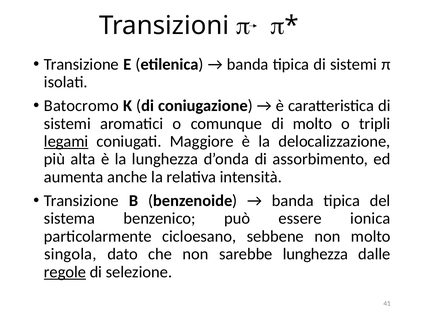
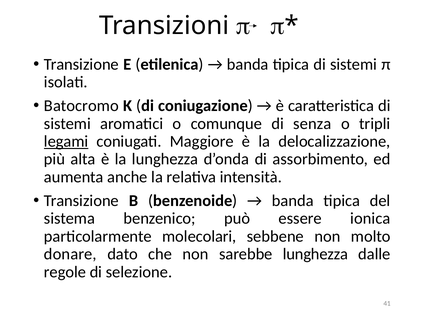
di molto: molto -> senza
cicloesano: cicloesano -> molecolari
singola: singola -> donare
regole underline: present -> none
